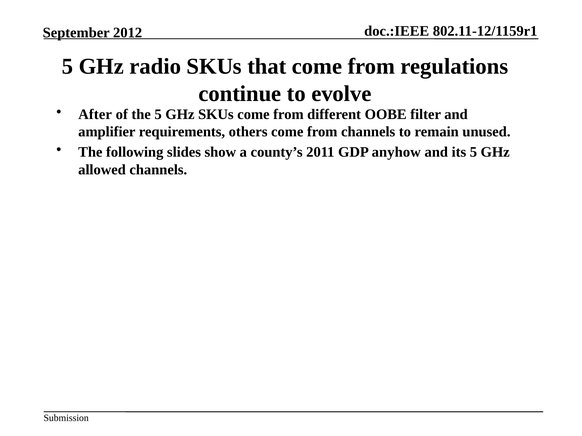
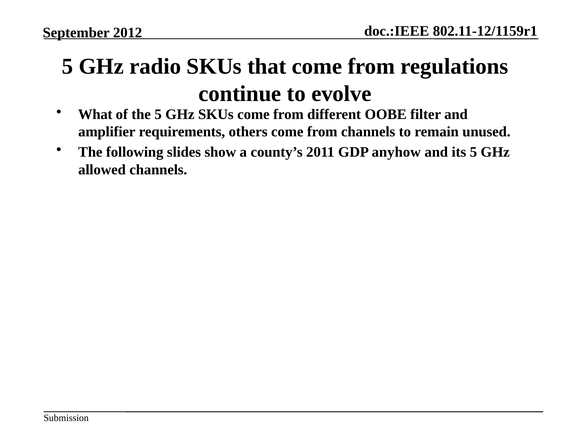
After: After -> What
